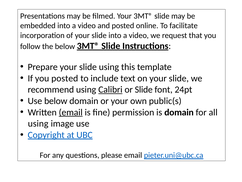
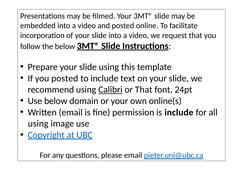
or Slide: Slide -> That
public(s: public(s -> online(s
email at (71, 112) underline: present -> none
is domain: domain -> include
